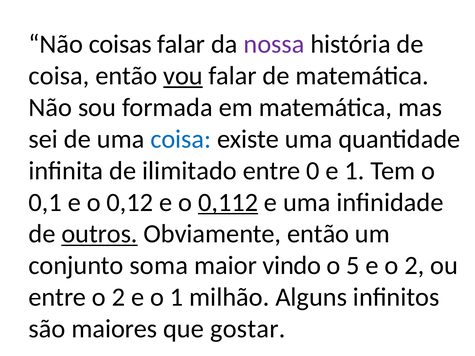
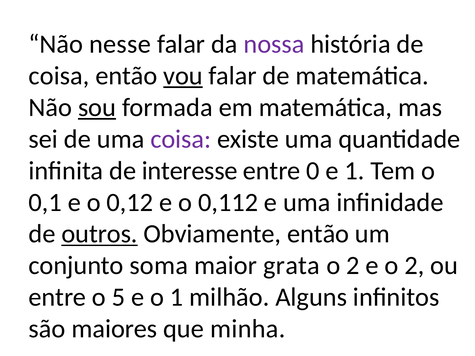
coisas: coisas -> nesse
sou underline: none -> present
coisa at (181, 139) colour: blue -> purple
ilimitado: ilimitado -> interesse
0,112 underline: present -> none
vindo: vindo -> grata
5 at (353, 266): 5 -> 2
entre o 2: 2 -> 5
gostar: gostar -> minha
